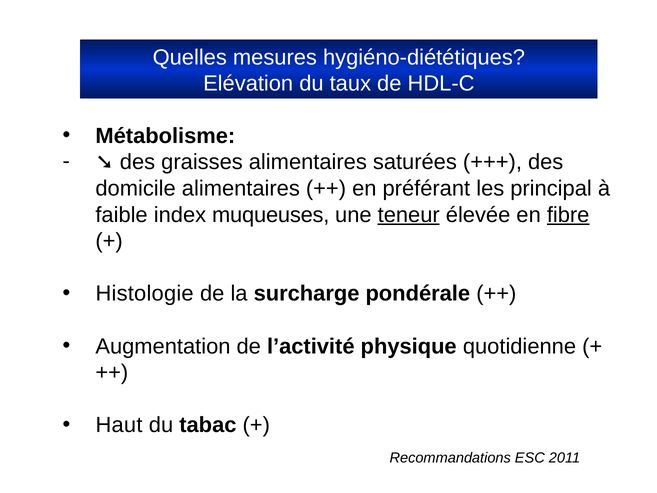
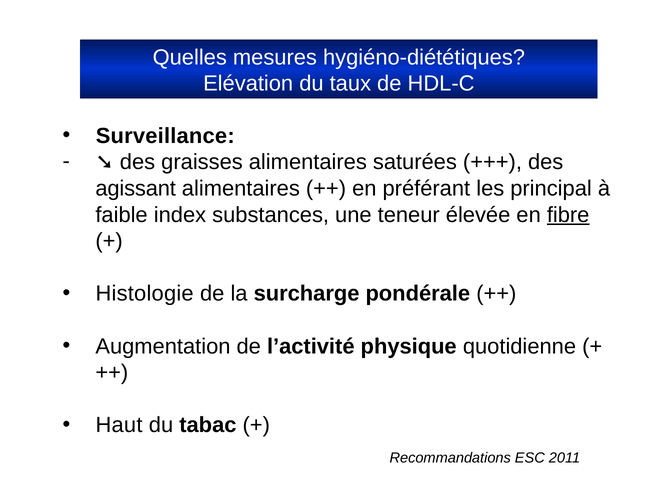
Métabolisme: Métabolisme -> Surveillance
domicile: domicile -> agissant
muqueuses: muqueuses -> substances
teneur underline: present -> none
